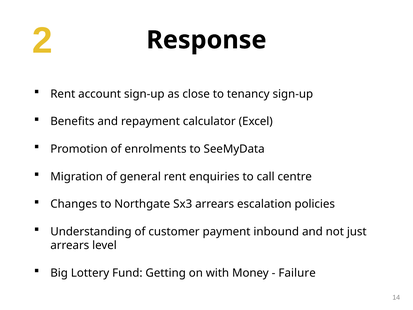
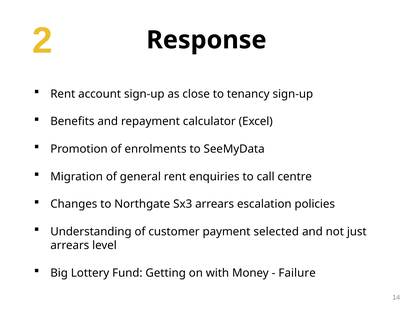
inbound: inbound -> selected
